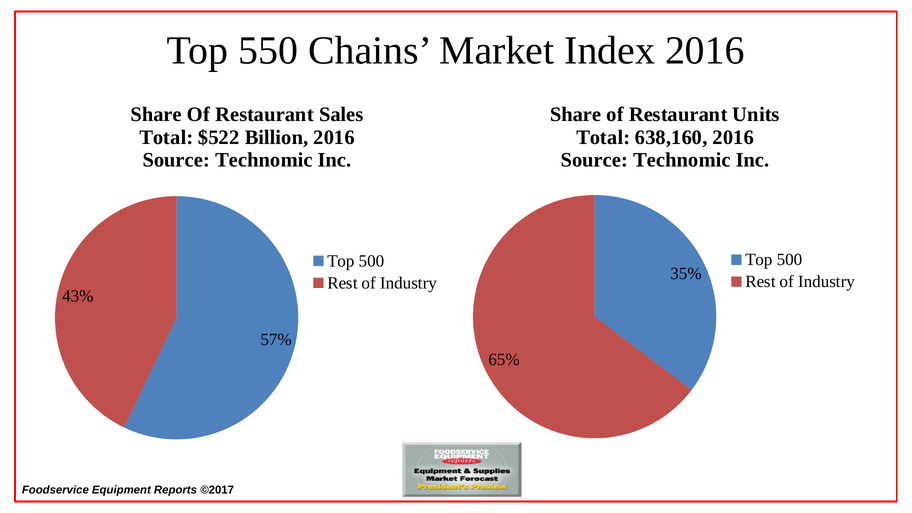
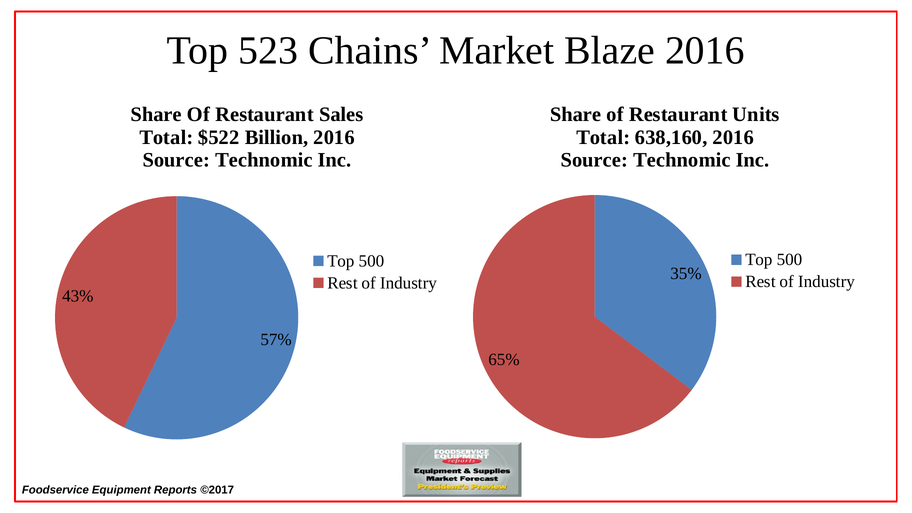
550: 550 -> 523
Index: Index -> Blaze
